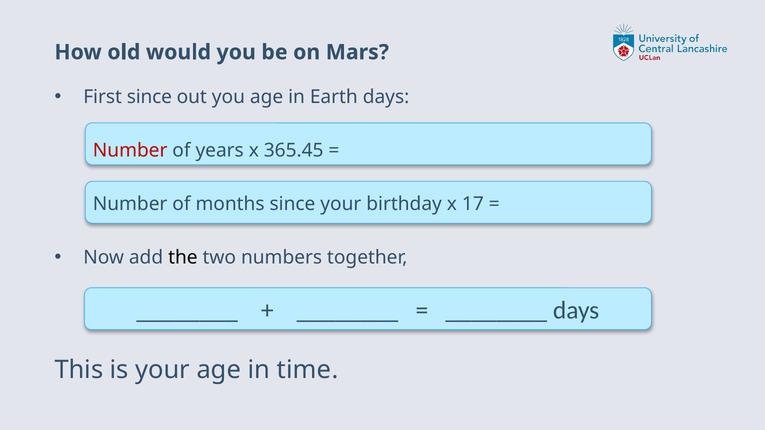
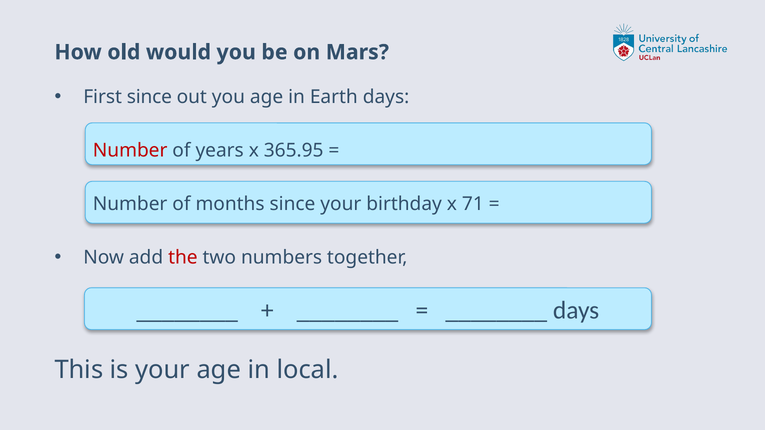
365.45: 365.45 -> 365.95
17: 17 -> 71
the colour: black -> red
time: time -> local
